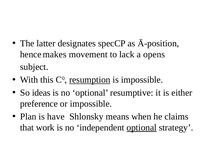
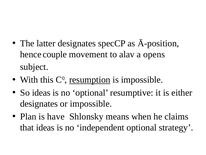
makes: makes -> couple
lack: lack -> alav
preference at (39, 103): preference -> designates
that work: work -> ideas
optional at (142, 127) underline: present -> none
